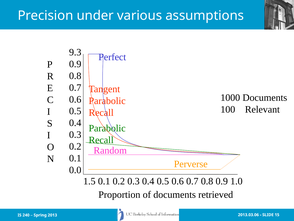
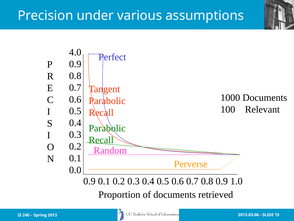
9.3: 9.3 -> 4.0
1.5 at (89, 181): 1.5 -> 0.9
